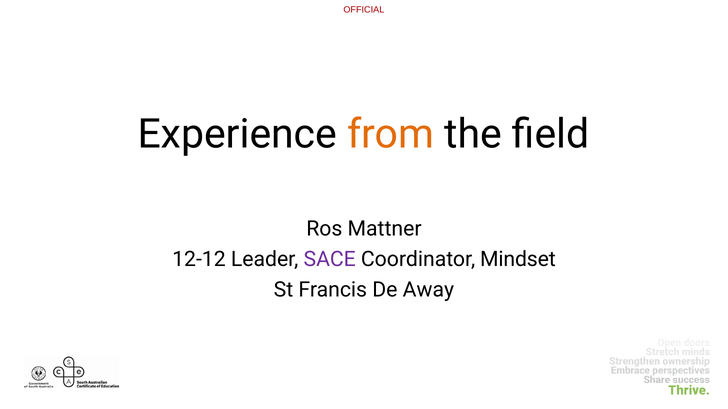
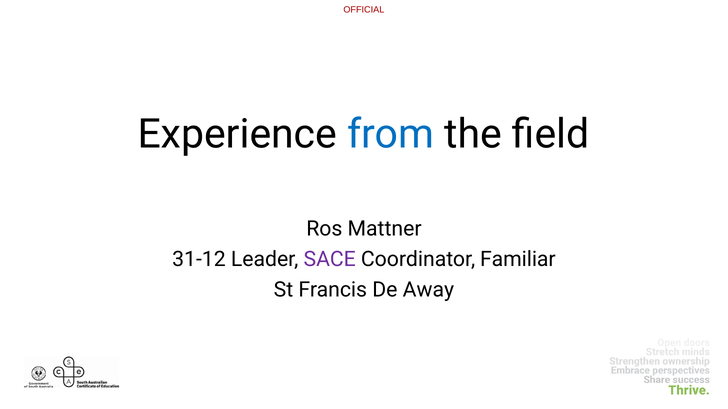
from colour: orange -> blue
12-12: 12-12 -> 31-12
Mindset: Mindset -> Familiar
